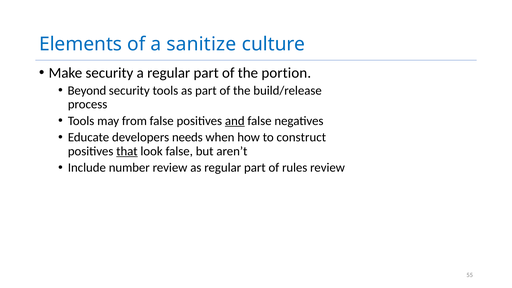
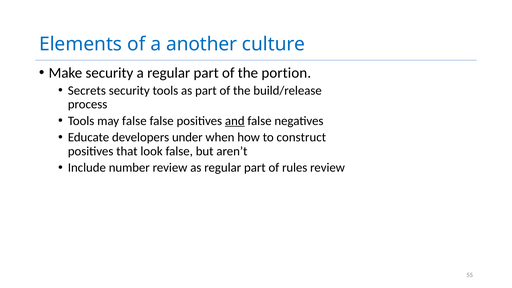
sanitize: sanitize -> another
Beyond: Beyond -> Secrets
may from: from -> false
needs: needs -> under
that underline: present -> none
